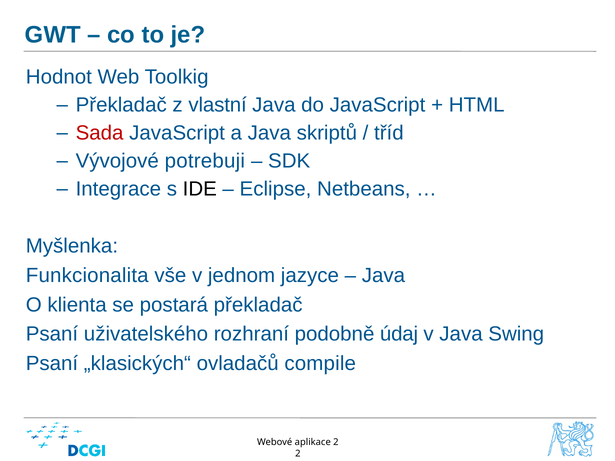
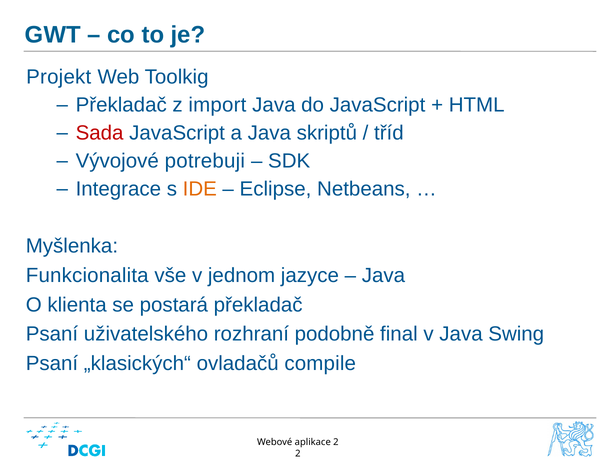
Hodnot: Hodnot -> Projekt
vlastní: vlastní -> import
IDE colour: black -> orange
údaj: údaj -> final
